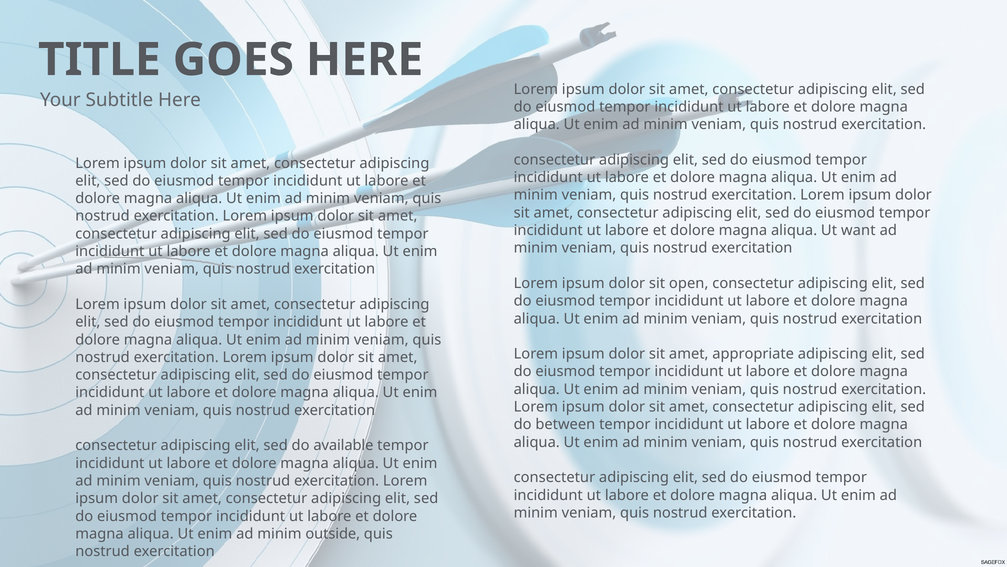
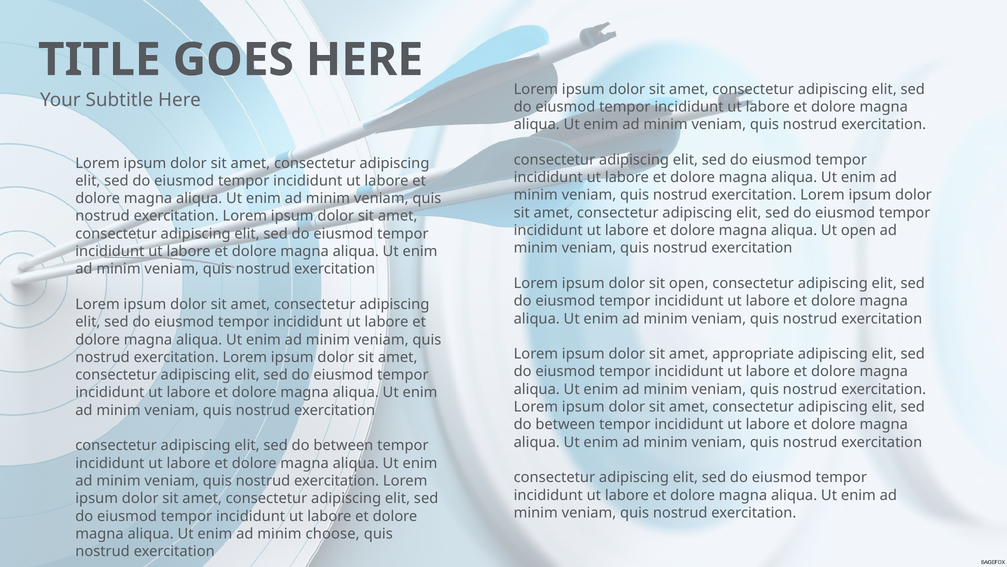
Ut want: want -> open
available at (343, 445): available -> between
outside: outside -> choose
